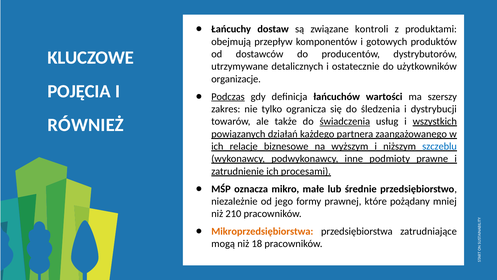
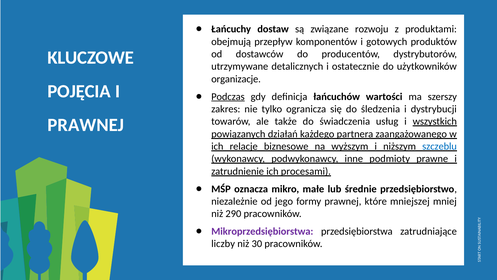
kontroli: kontroli -> rozwoju
świadczenia underline: present -> none
RÓWNIEŻ at (86, 125): RÓWNIEŻ -> PRAWNEJ
pożądany: pożądany -> mniejszej
210: 210 -> 290
Mikroprzedsiębiorstwa colour: orange -> purple
mogą: mogą -> liczby
18: 18 -> 30
